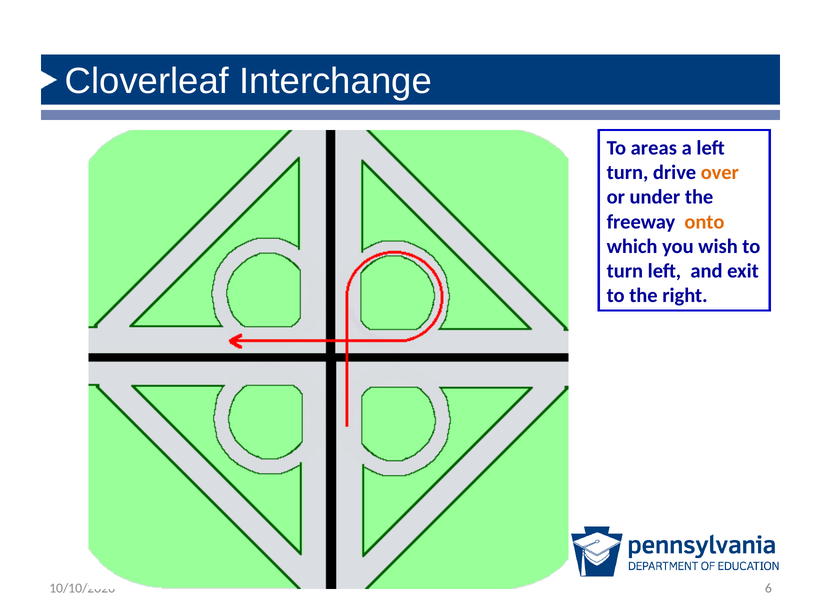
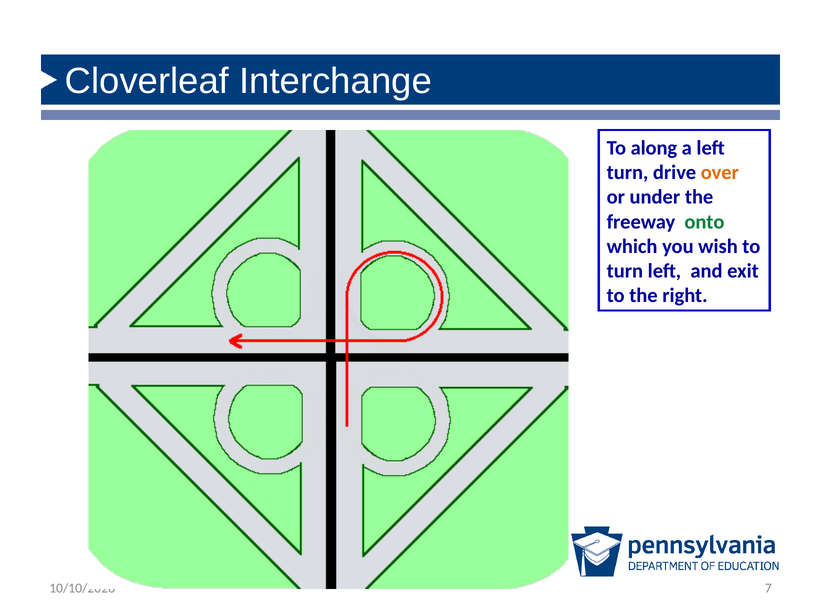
areas: areas -> along
onto colour: orange -> green
6: 6 -> 7
